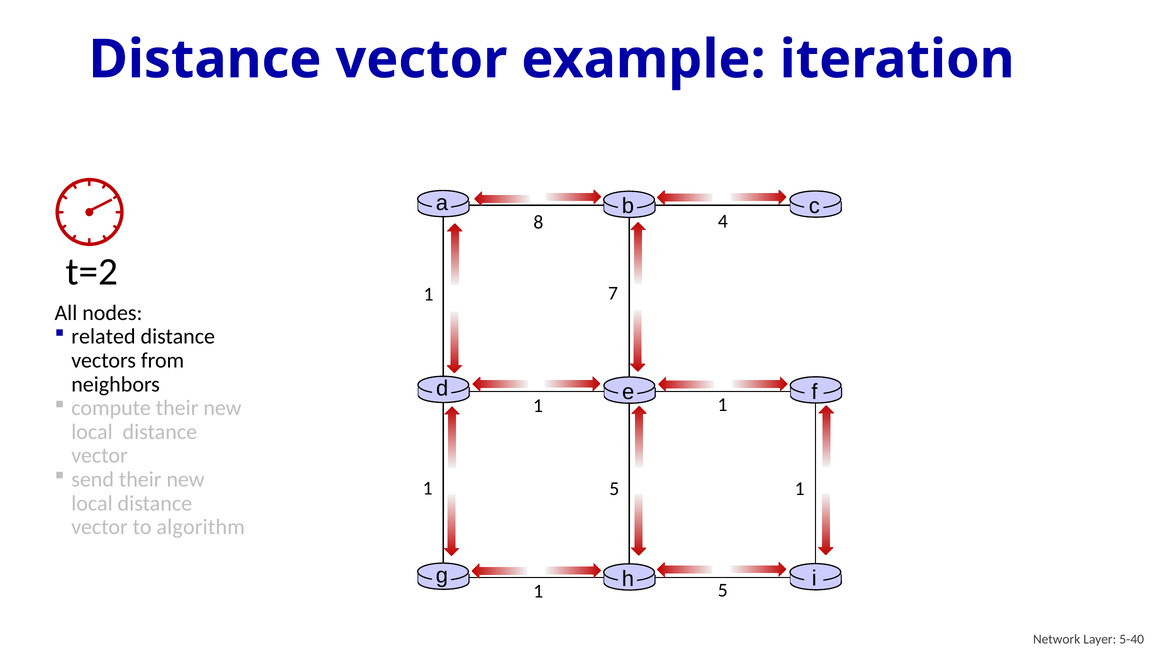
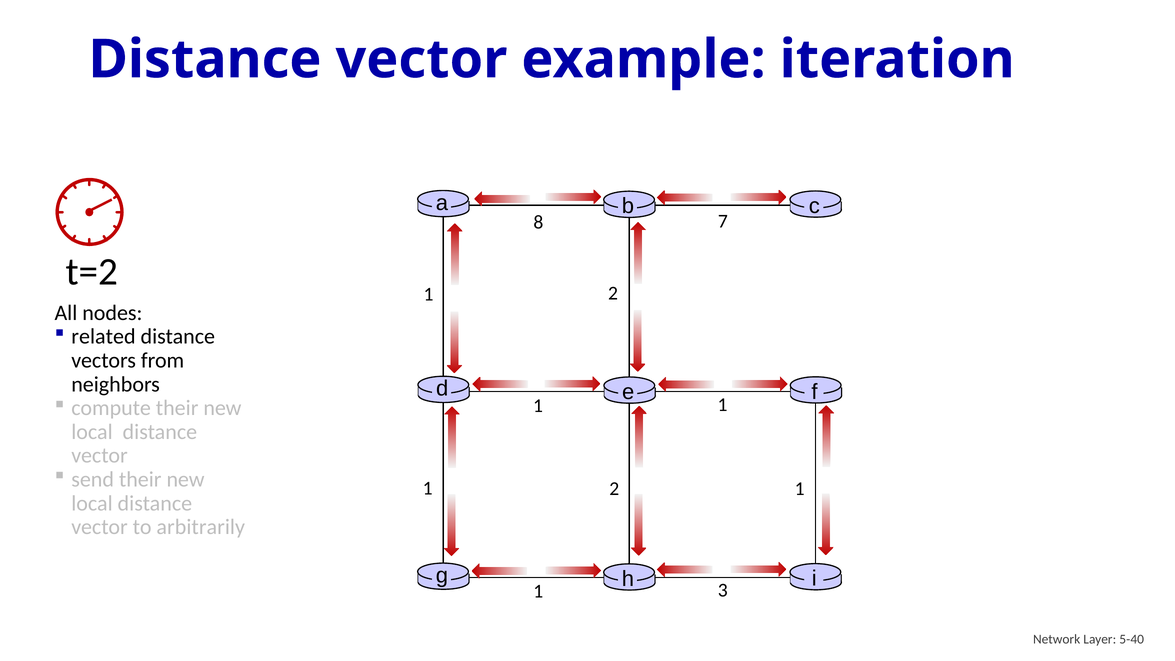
4: 4 -> 7
7 at (613, 293): 7 -> 2
5 at (614, 489): 5 -> 2
algorithm: algorithm -> arbitrarily
5 at (723, 590): 5 -> 3
